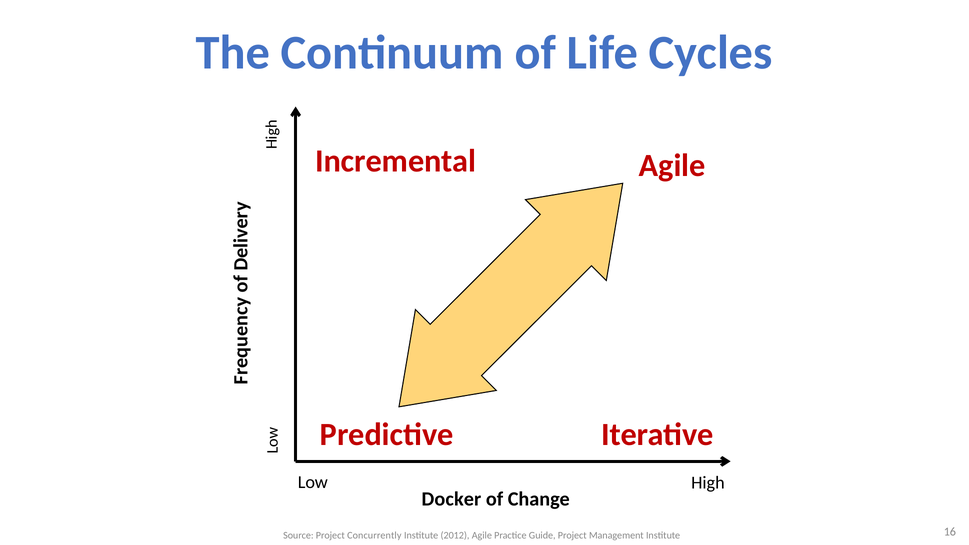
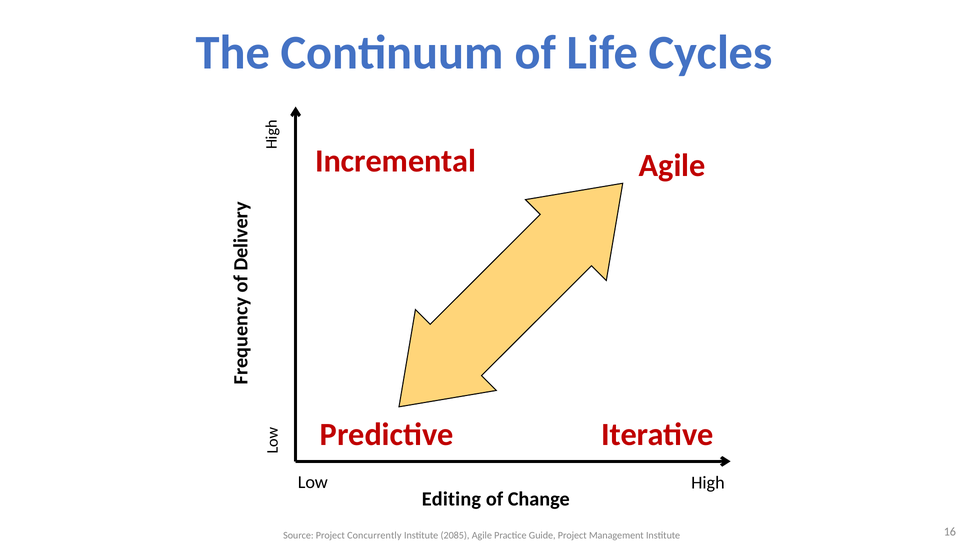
Docker: Docker -> Editing
2012: 2012 -> 2085
